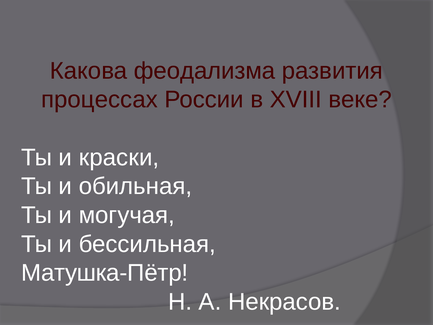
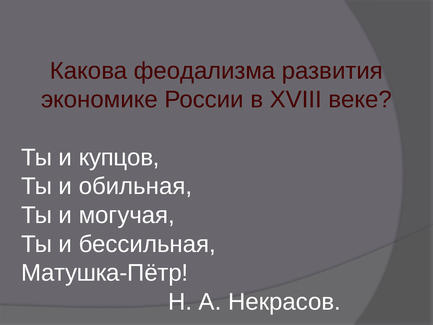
процессах: процессах -> экономике
краски: краски -> купцов
